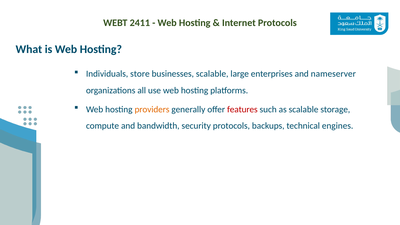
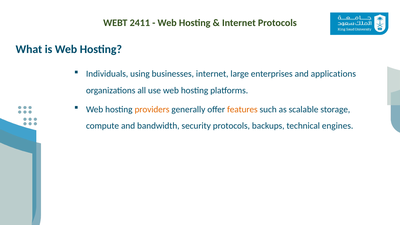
store: store -> using
businesses scalable: scalable -> internet
nameserver: nameserver -> applications
features colour: red -> orange
